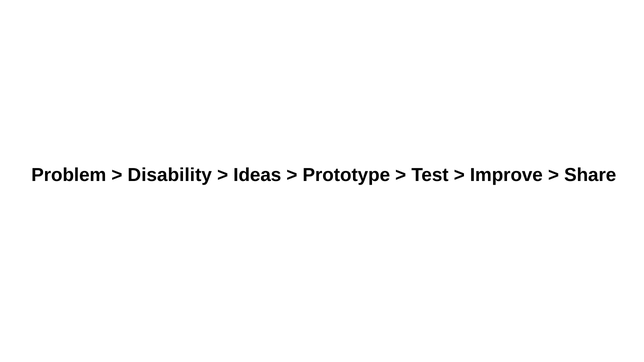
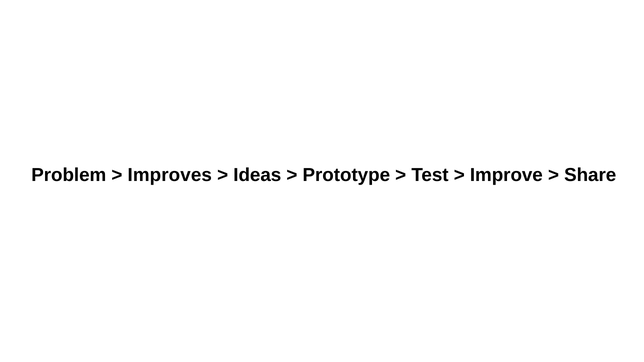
Disability: Disability -> Improves
